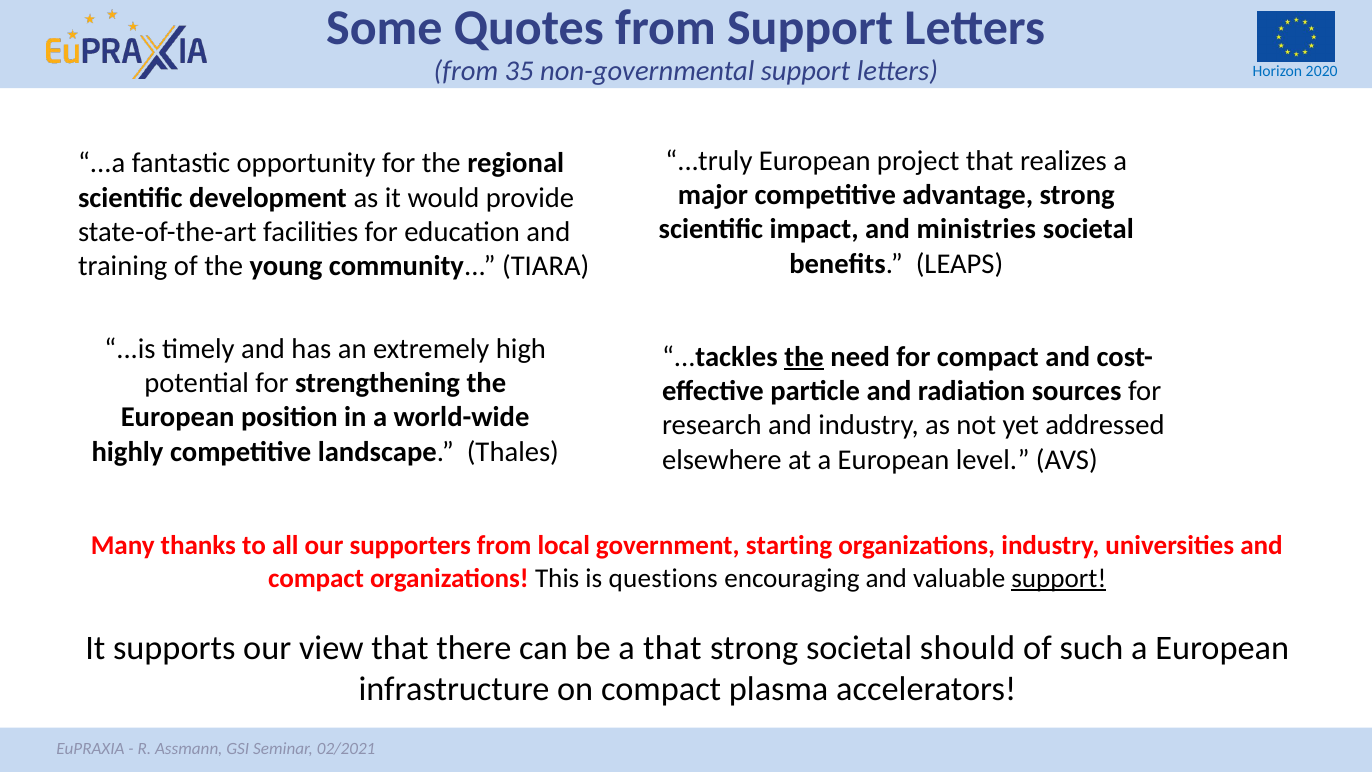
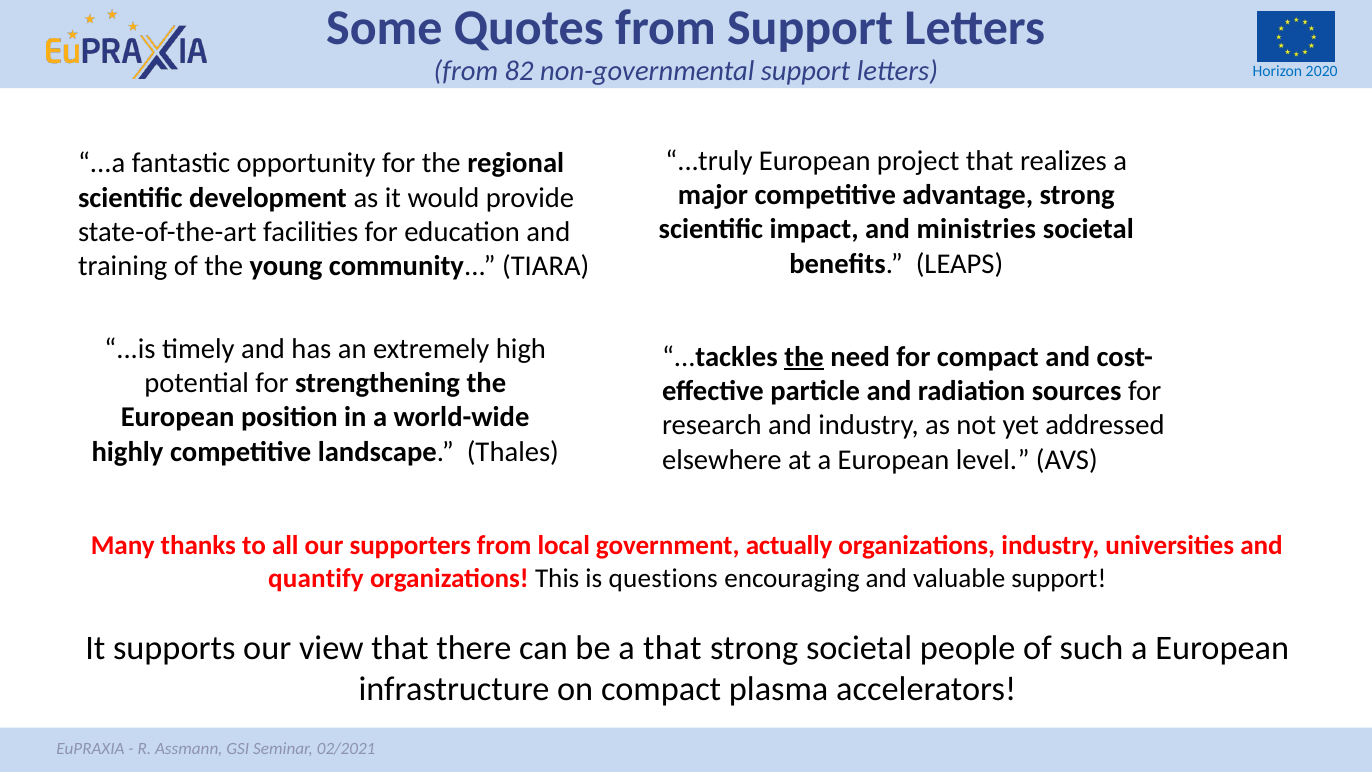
35: 35 -> 82
starting: starting -> actually
compact at (316, 578): compact -> quantify
support at (1059, 578) underline: present -> none
should: should -> people
